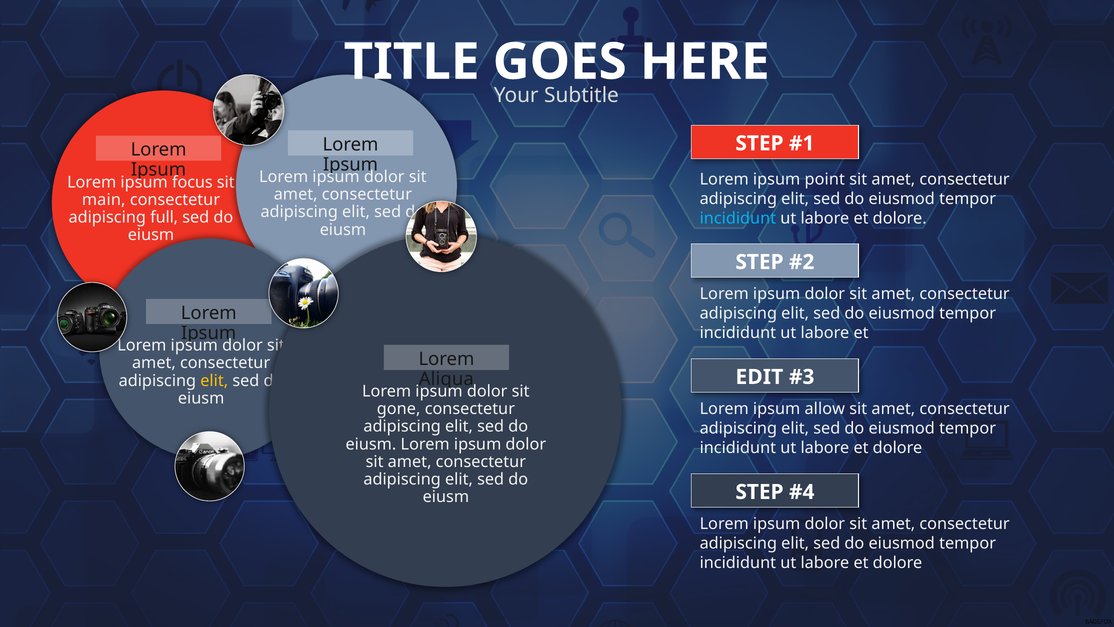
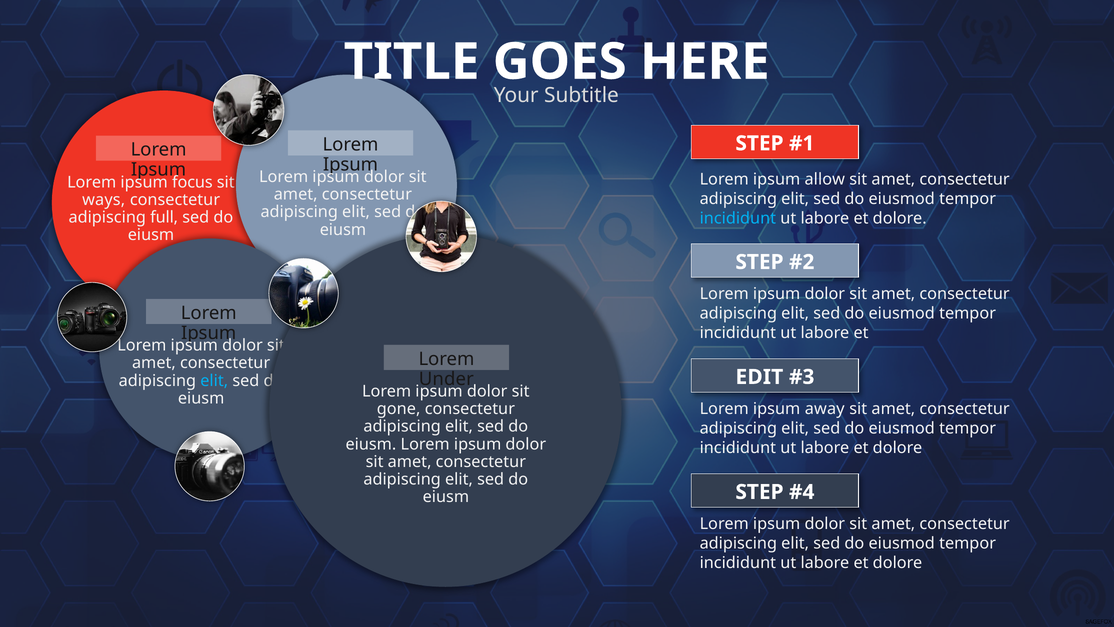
point: point -> allow
main: main -> ways
Aliqua: Aliqua -> Under
elit at (214, 380) colour: yellow -> light blue
allow: allow -> away
